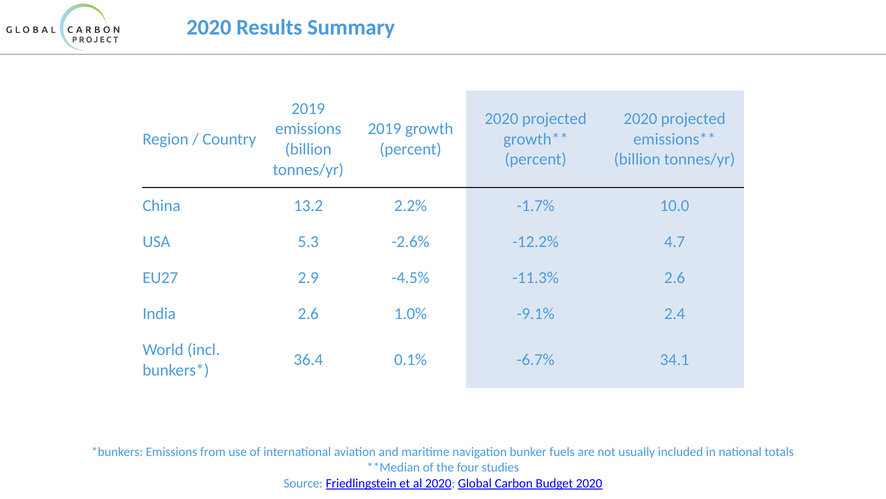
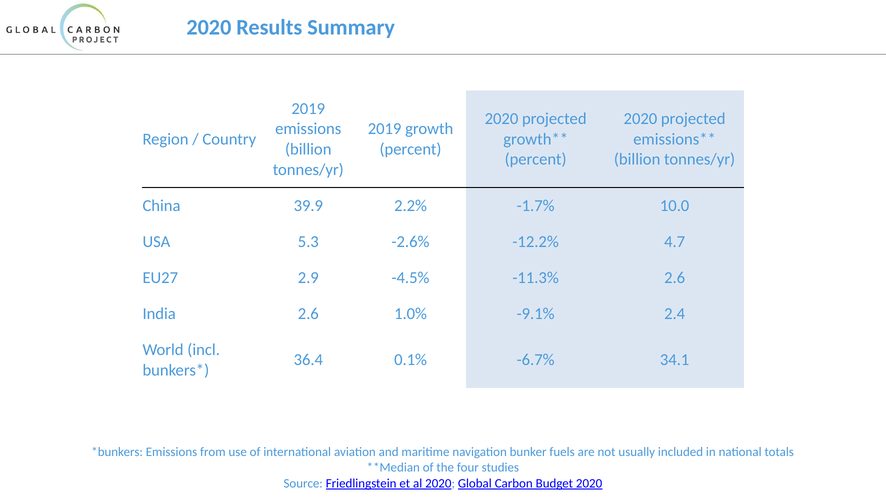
13.2: 13.2 -> 39.9
